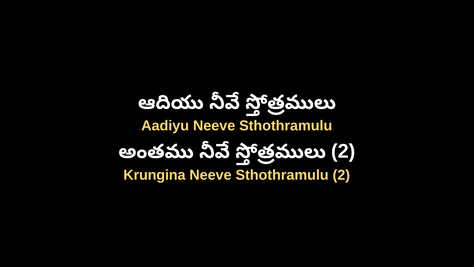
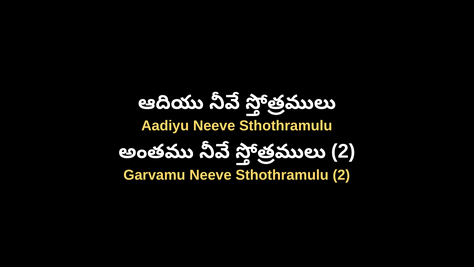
Krungina: Krungina -> Garvamu
